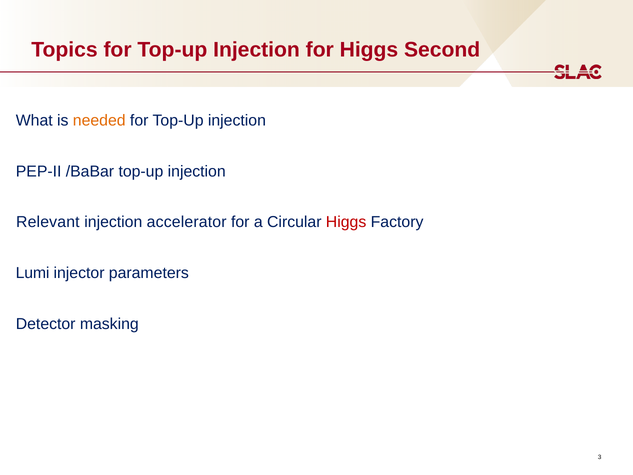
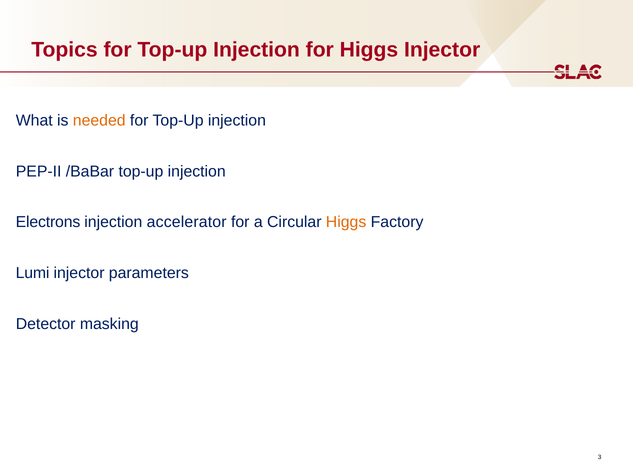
Higgs Second: Second -> Injector
Relevant: Relevant -> Electrons
Higgs at (346, 222) colour: red -> orange
